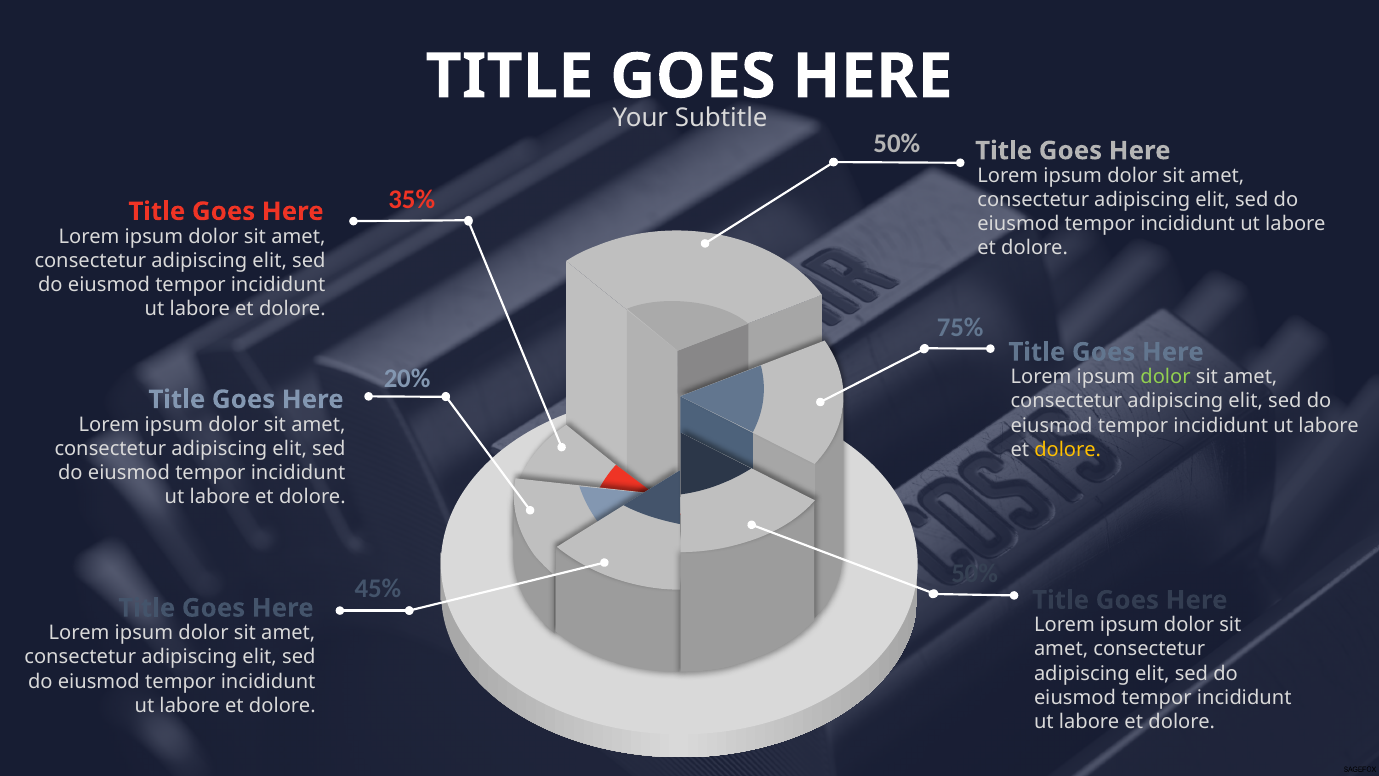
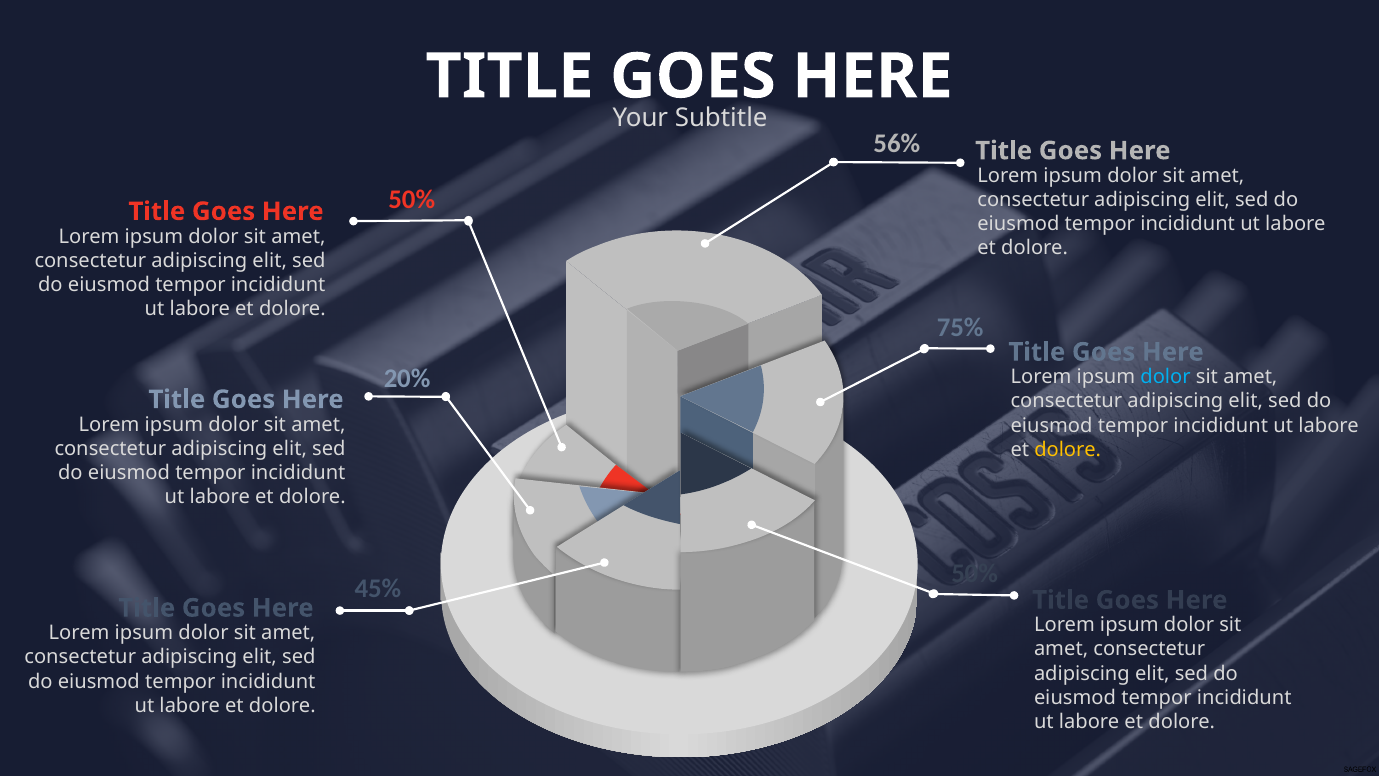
50% at (897, 144): 50% -> 56%
35% at (412, 200): 35% -> 50%
dolor at (1166, 377) colour: light green -> light blue
